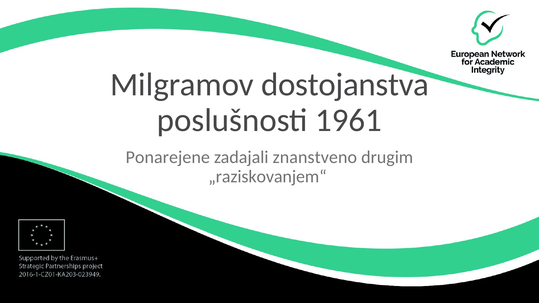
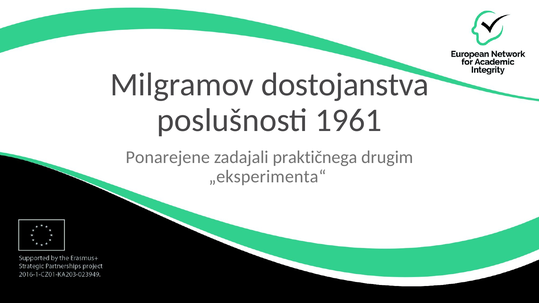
znanstveno: znanstveno -> praktičnega
„raziskovanjem“: „raziskovanjem“ -> „eksperimenta“
